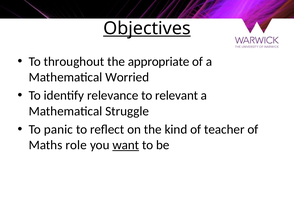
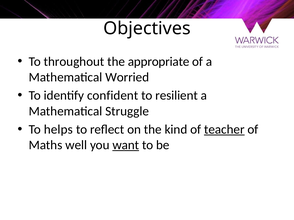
Objectives underline: present -> none
relevance: relevance -> confident
relevant: relevant -> resilient
panic: panic -> helps
teacher underline: none -> present
role: role -> well
